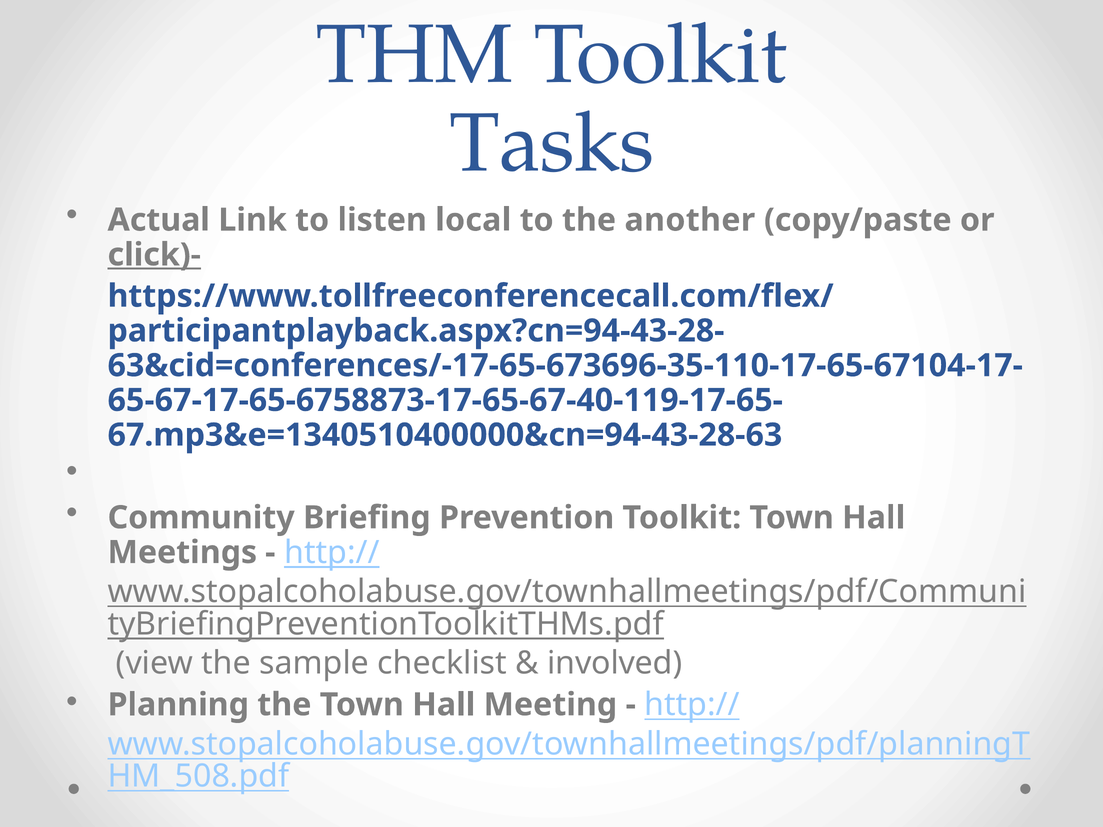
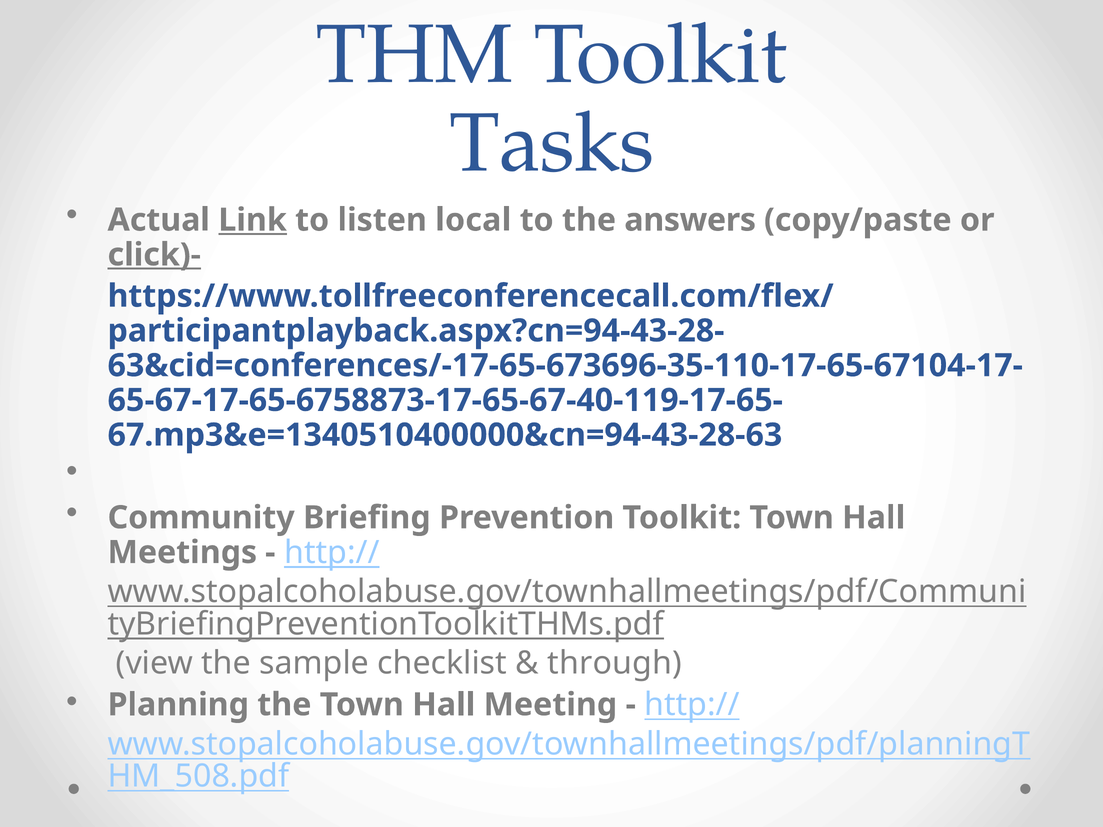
Link underline: none -> present
another: another -> answers
involved: involved -> through
